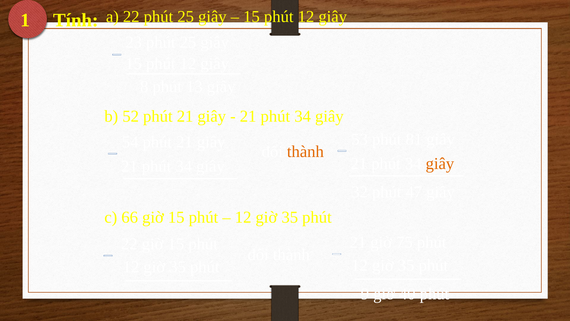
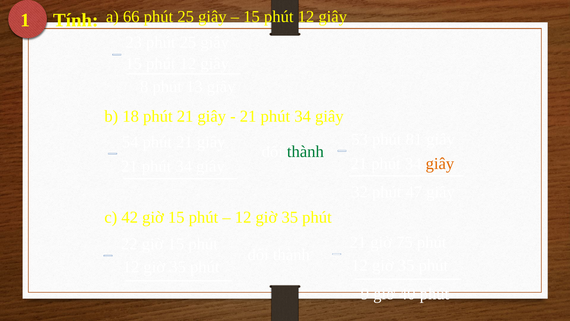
a 22: 22 -> 66
52: 52 -> 18
thành at (305, 151) colour: orange -> green
66: 66 -> 42
